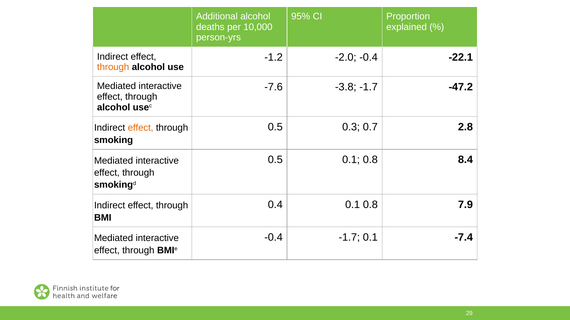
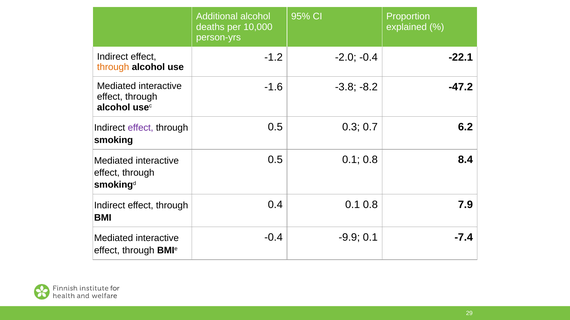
-7.6: -7.6 -> -1.6
-3.8 -1.7: -1.7 -> -8.2
2.8: 2.8 -> 6.2
effect at (141, 128) colour: orange -> purple
-0.4 -1.7: -1.7 -> -9.9
